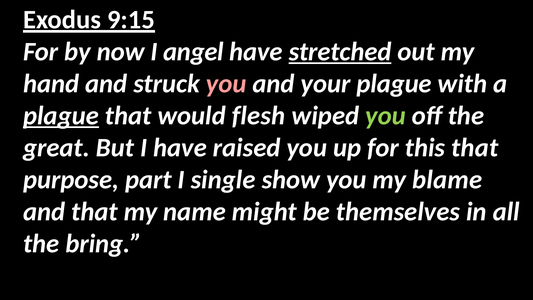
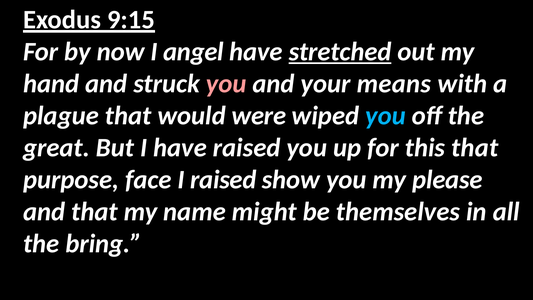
your plague: plague -> means
plague at (61, 116) underline: present -> none
flesh: flesh -> were
you at (385, 116) colour: light green -> light blue
part: part -> face
I single: single -> raised
blame: blame -> please
